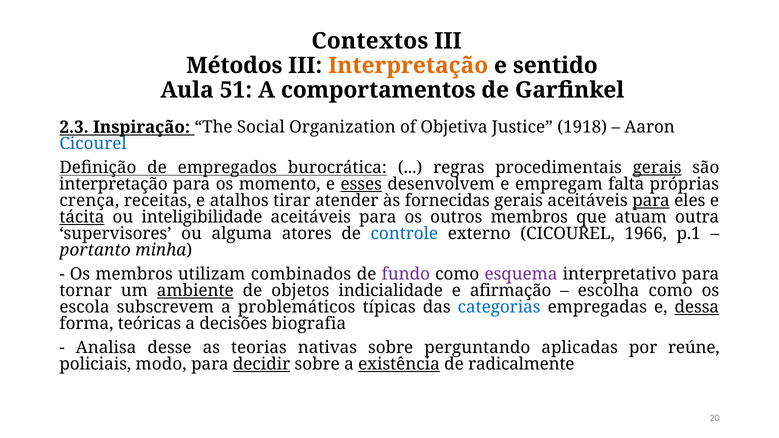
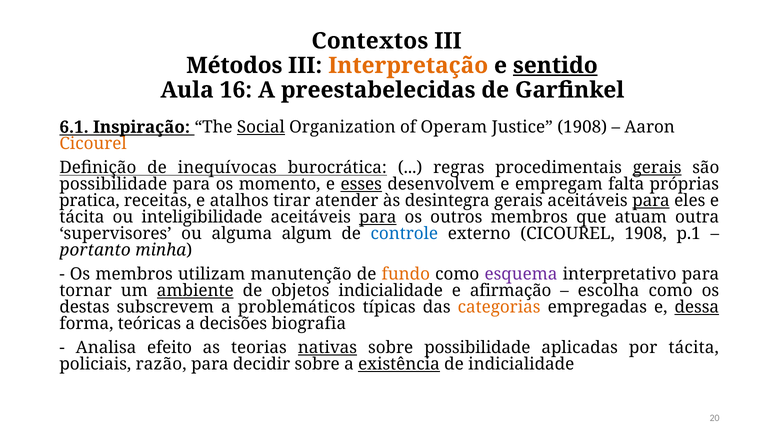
sentido underline: none -> present
51: 51 -> 16
comportamentos: comportamentos -> preestabelecidas
2.3: 2.3 -> 6.1
Social underline: none -> present
Objetiva: Objetiva -> Operam
Justice 1918: 1918 -> 1908
Cicourel at (93, 144) colour: blue -> orange
empregados: empregados -> inequívocas
interpretação at (113, 184): interpretação -> possibilidade
crença: crença -> pratica
fornecidas: fornecidas -> desintegra
tácita at (82, 217) underline: present -> none
para at (378, 217) underline: none -> present
atores: atores -> algum
CICOUREL 1966: 1966 -> 1908
combinados: combinados -> manutenção
fundo colour: purple -> orange
escola: escola -> destas
categorias colour: blue -> orange
desse: desse -> efeito
nativas underline: none -> present
sobre perguntando: perguntando -> possibilidade
por reúne: reúne -> tácita
modo: modo -> razão
decidir underline: present -> none
de radicalmente: radicalmente -> indicialidade
